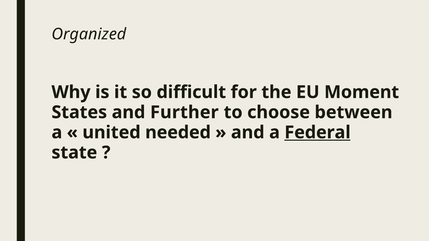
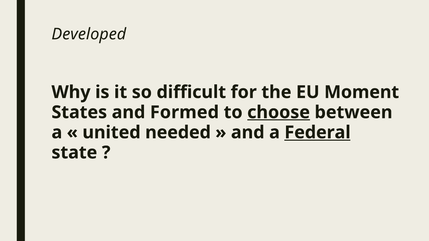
Organized: Organized -> Developed
Further: Further -> Formed
choose underline: none -> present
